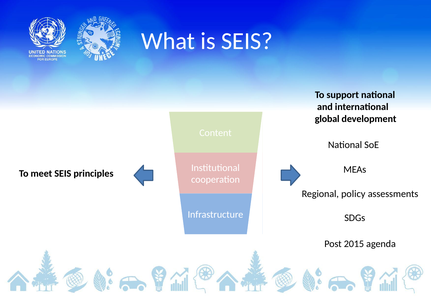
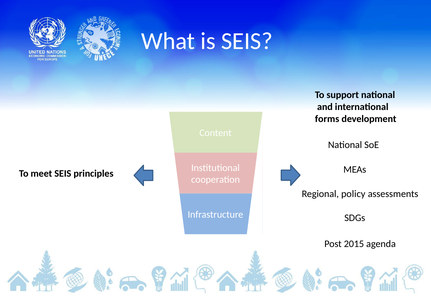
global: global -> forms
